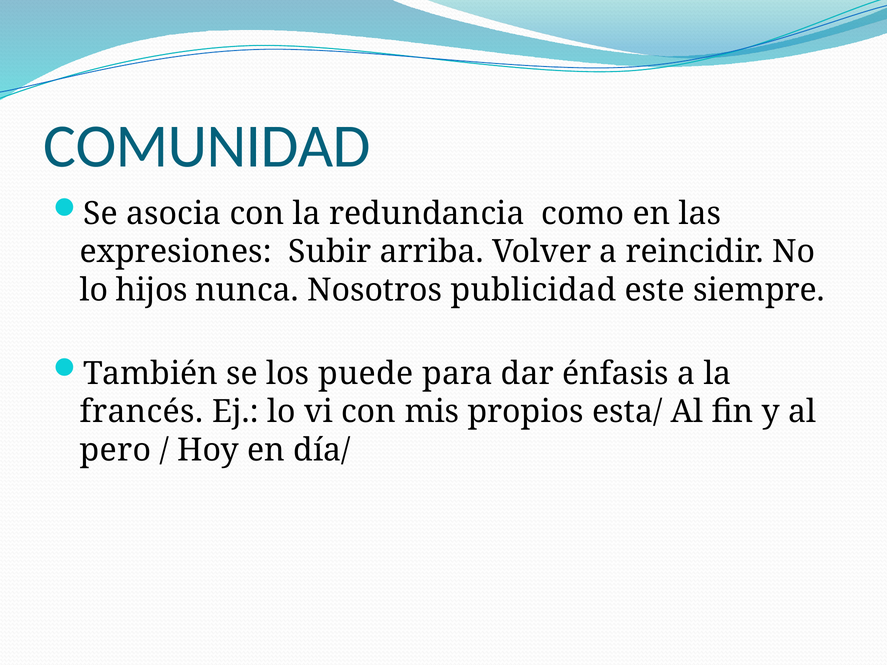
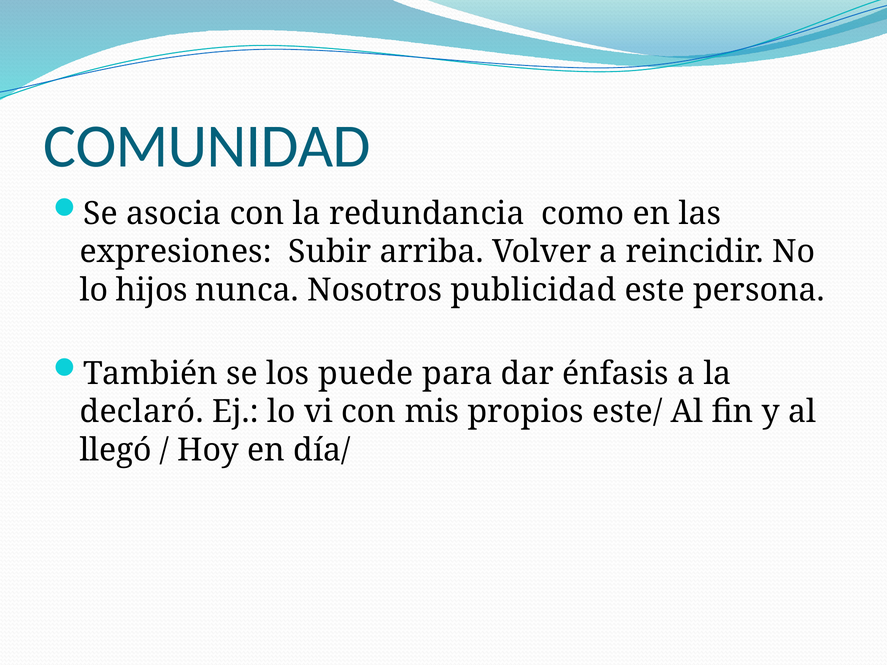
siempre: siempre -> persona
francés: francés -> declaró
esta/: esta/ -> este/
pero: pero -> llegó
